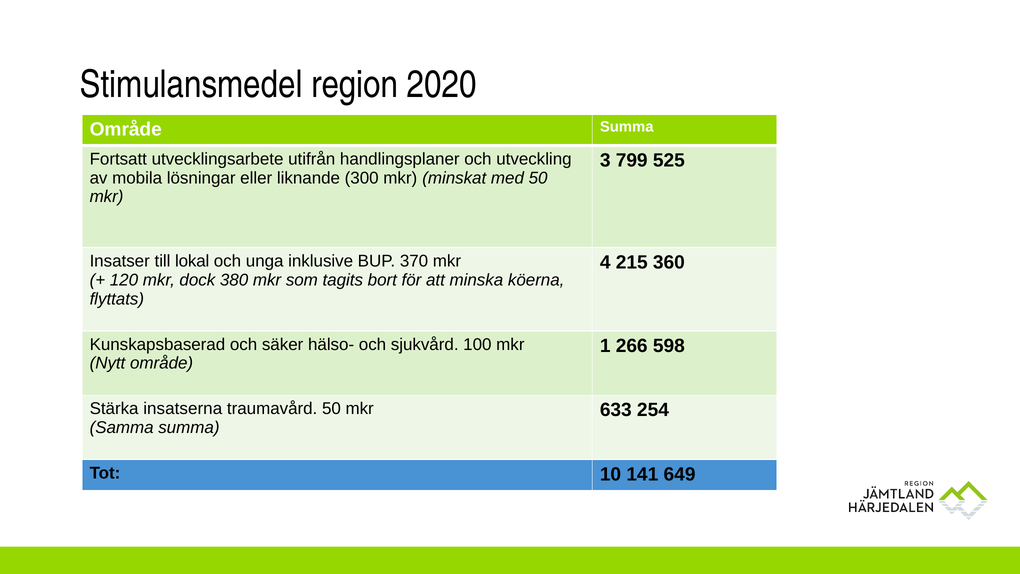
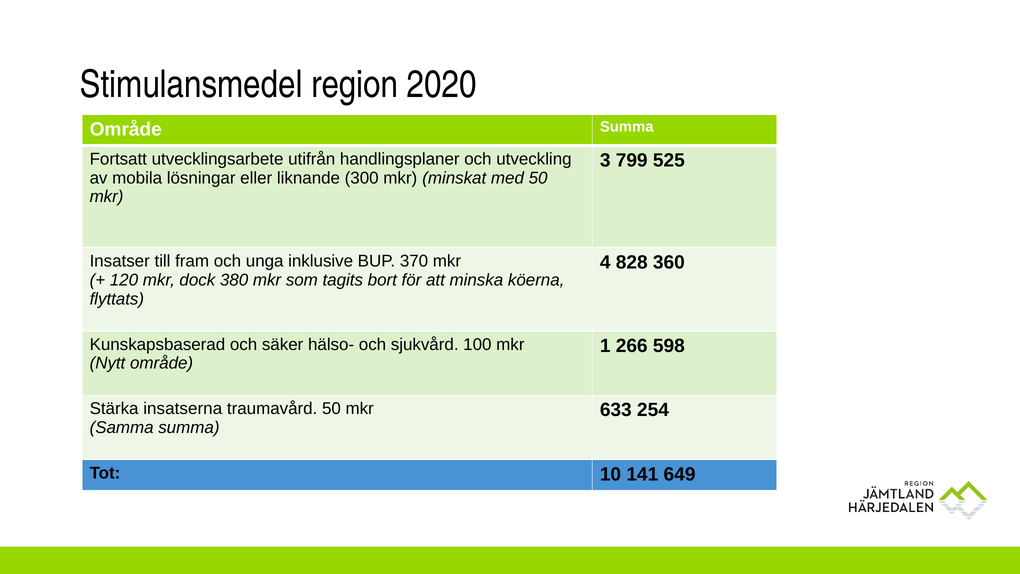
lokal: lokal -> fram
215: 215 -> 828
